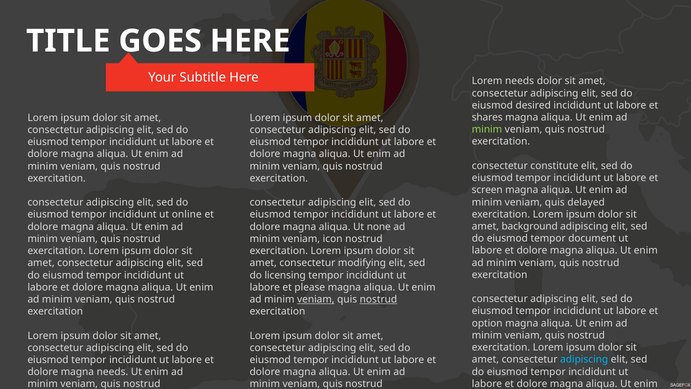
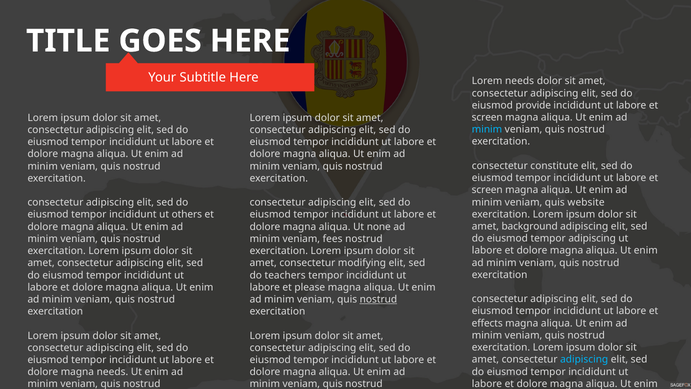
desired: desired -> provide
shares at (487, 117): shares -> screen
minim at (487, 129) colour: light green -> light blue
delayed: delayed -> website
online: online -> others
tempor document: document -> adipiscing
icon: icon -> fees
licensing: licensing -> teachers
veniam at (316, 299) underline: present -> none
option: option -> effects
